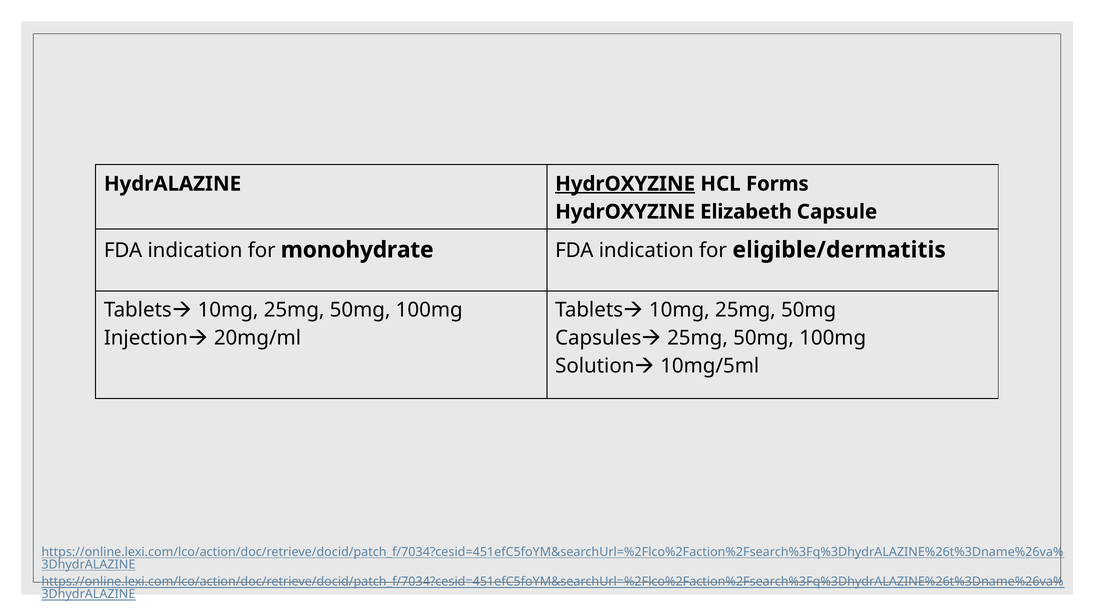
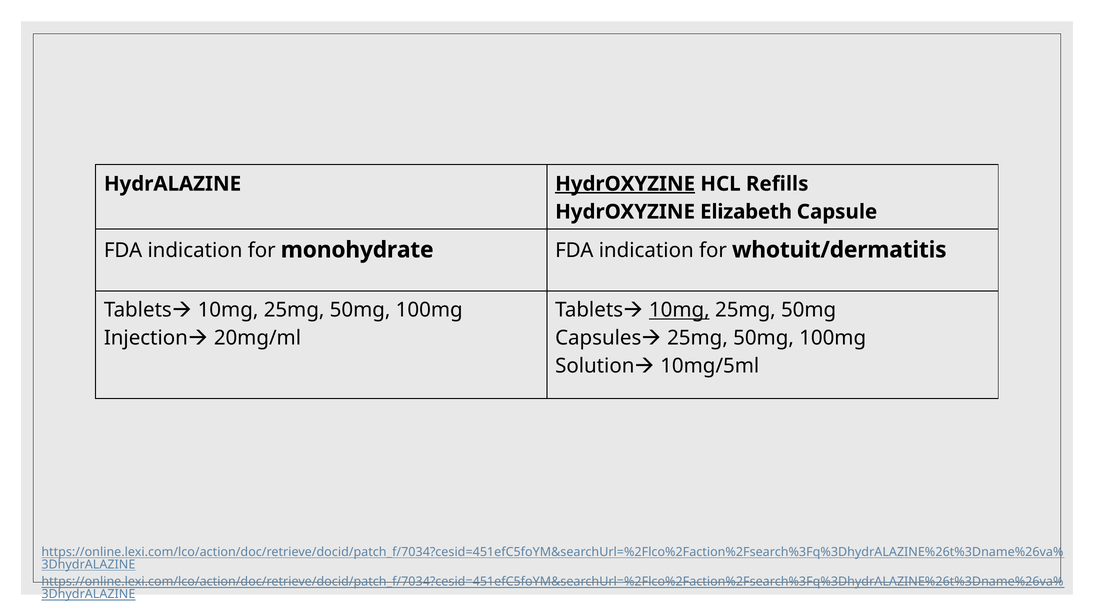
Forms: Forms -> Refills
eligible/dermatitis: eligible/dermatitis -> whotuit/dermatitis
10mg at (679, 310) underline: none -> present
